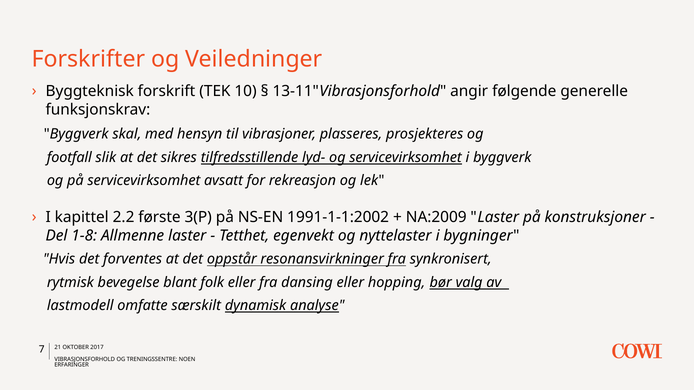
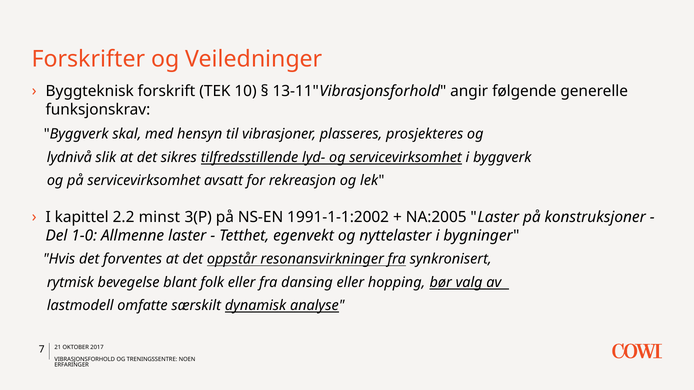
footfall: footfall -> lydnivå
første: første -> minst
NA:2009: NA:2009 -> NA:2005
1-8: 1-8 -> 1-0
